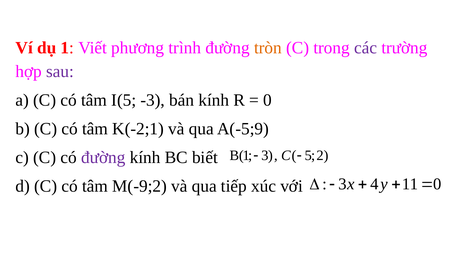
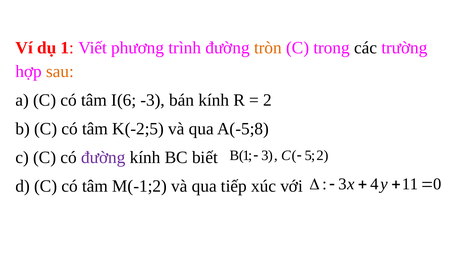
các colour: purple -> black
sau colour: purple -> orange
I(5: I(5 -> I(6
0 at (268, 100): 0 -> 2
K(-2;1: K(-2;1 -> K(-2;5
A(-5;9: A(-5;9 -> A(-5;8
M(-9;2: M(-9;2 -> M(-1;2
